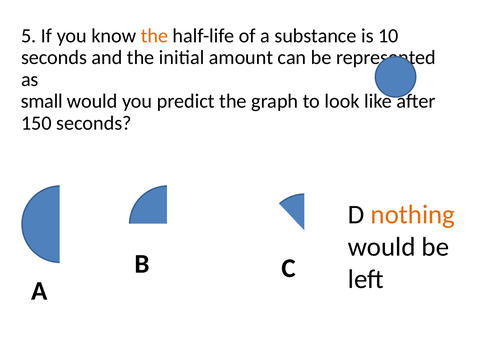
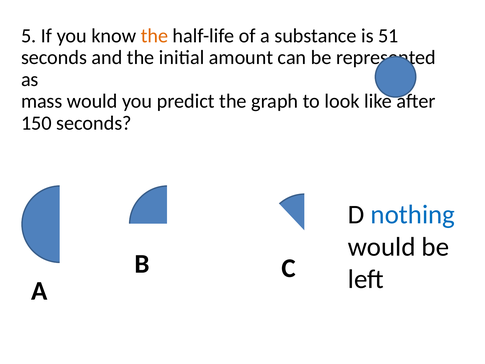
10: 10 -> 51
small: small -> mass
nothing colour: orange -> blue
